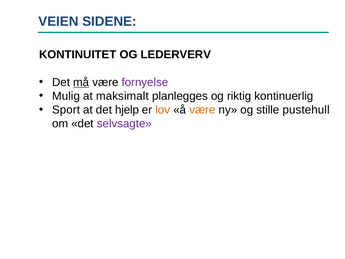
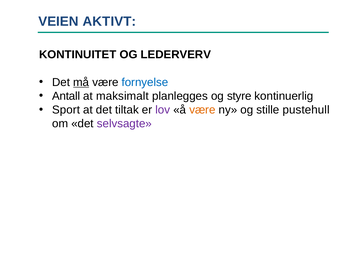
SIDENE: SIDENE -> AKTIVT
fornyelse colour: purple -> blue
Mulig: Mulig -> Antall
riktig: riktig -> styre
hjelp: hjelp -> tiltak
lov colour: orange -> purple
